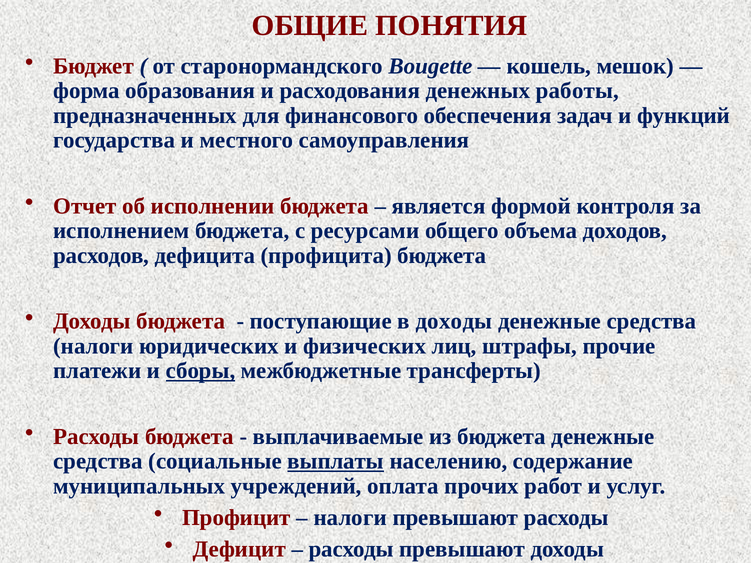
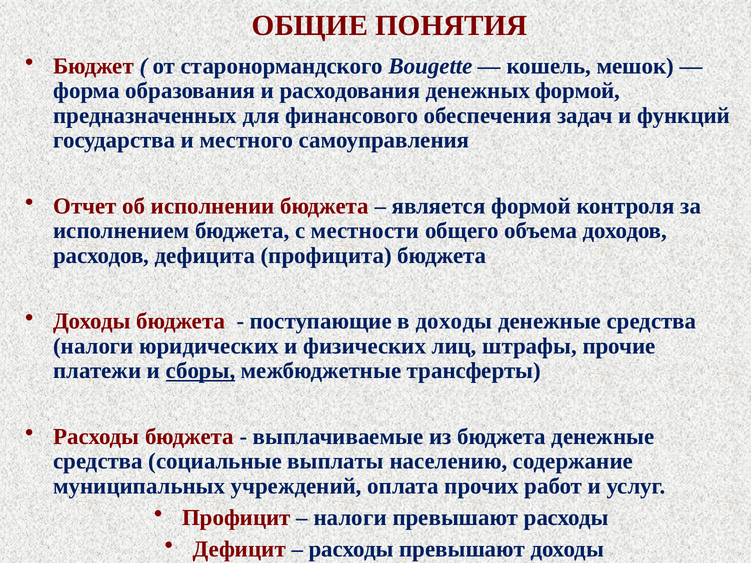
денежных работы: работы -> формой
ресурсами: ресурсами -> местности
выплаты underline: present -> none
